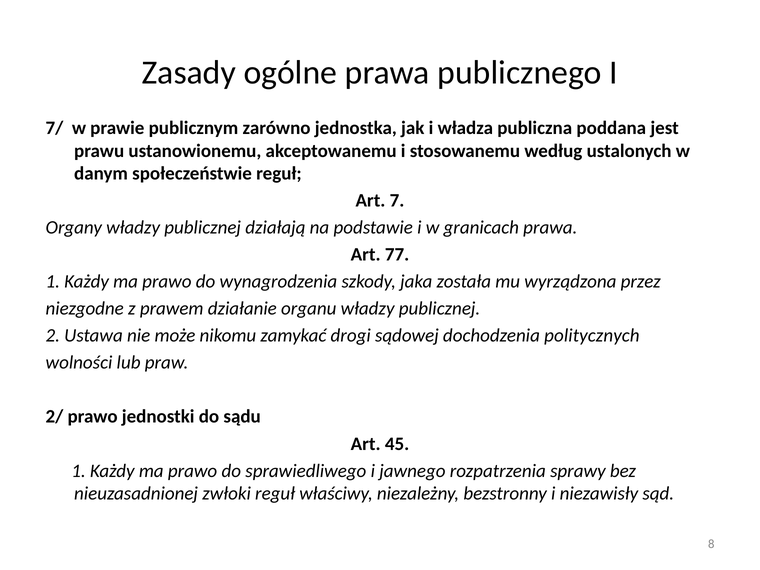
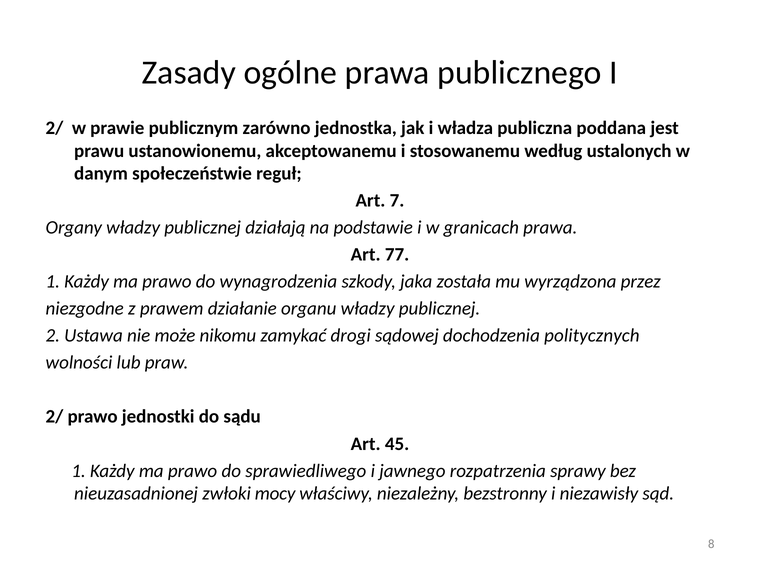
7/ at (54, 128): 7/ -> 2/
zwłoki reguł: reguł -> mocy
